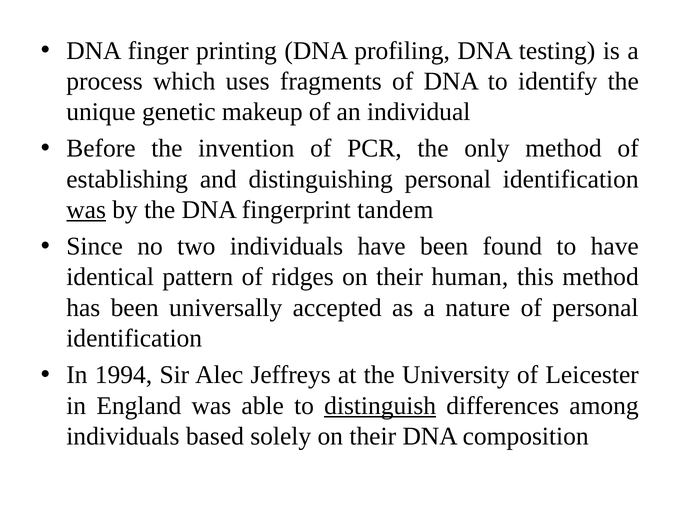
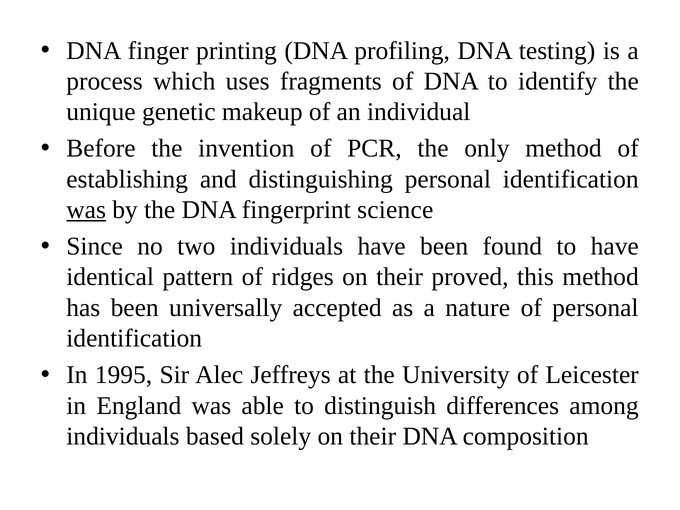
tandem: tandem -> science
human: human -> proved
1994: 1994 -> 1995
distinguish underline: present -> none
